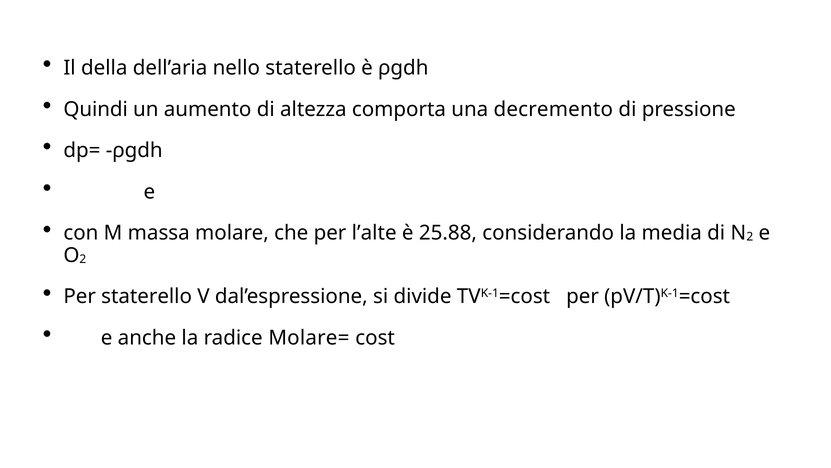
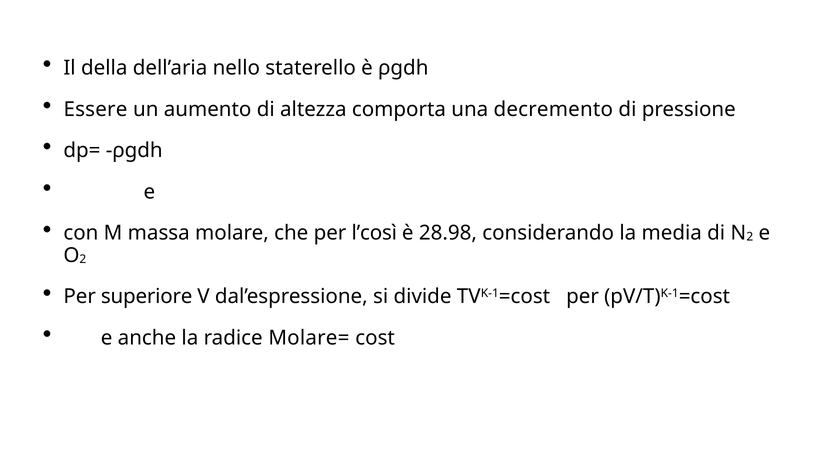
Quindi: Quindi -> Essere
l’alte: l’alte -> l’così
25.88: 25.88 -> 28.98
Per staterello: staterello -> superiore
